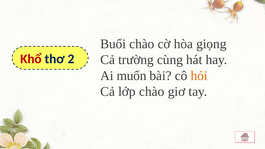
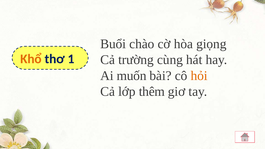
Khổ colour: red -> orange
2: 2 -> 1
lớp chào: chào -> thêm
